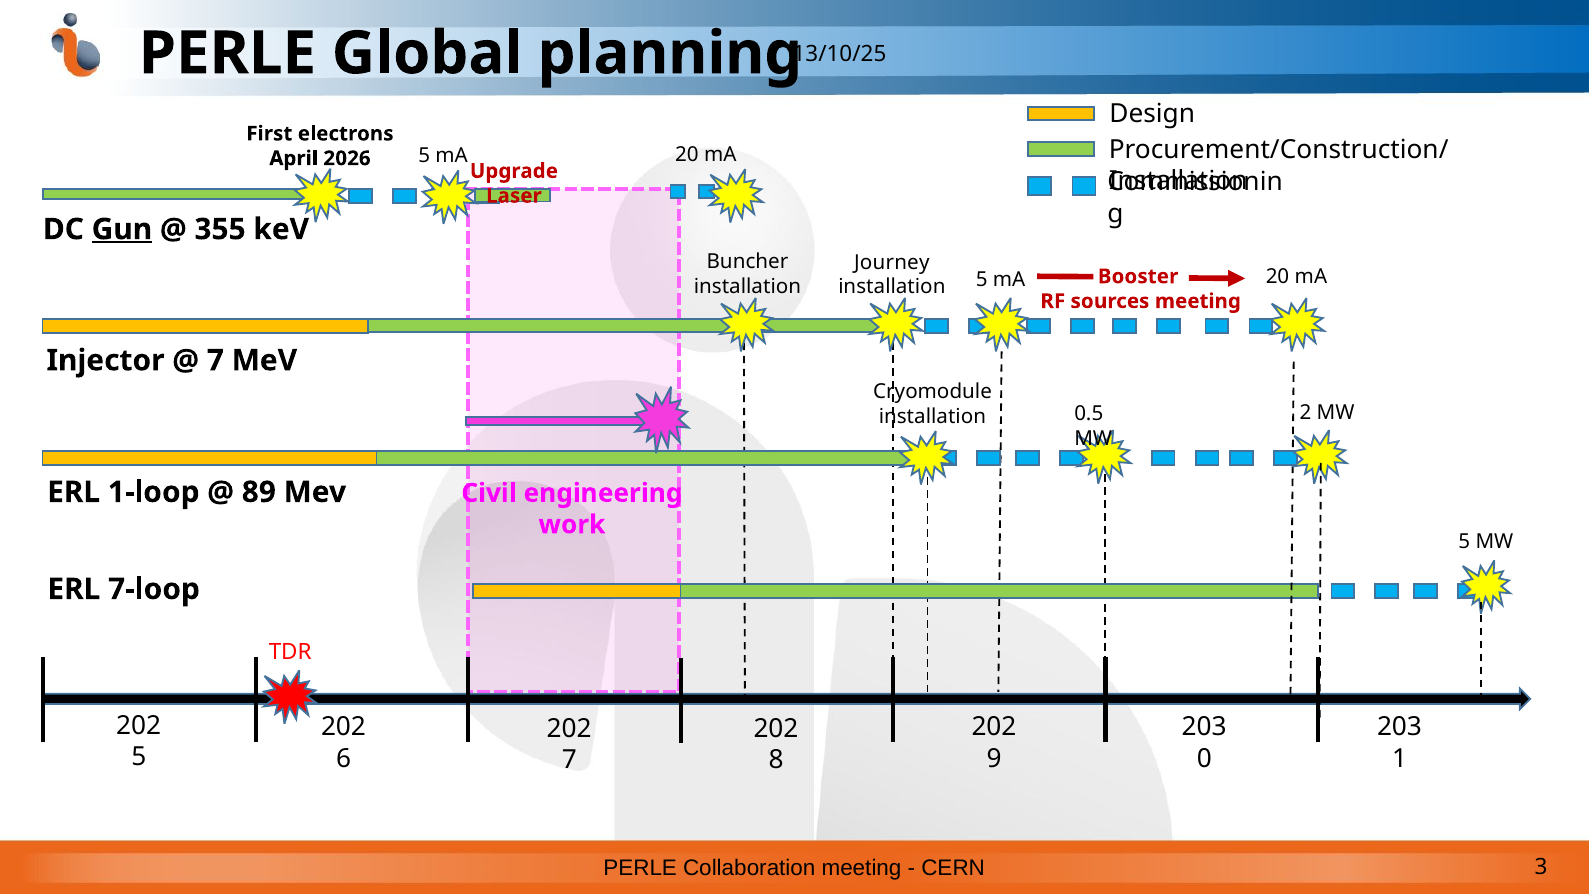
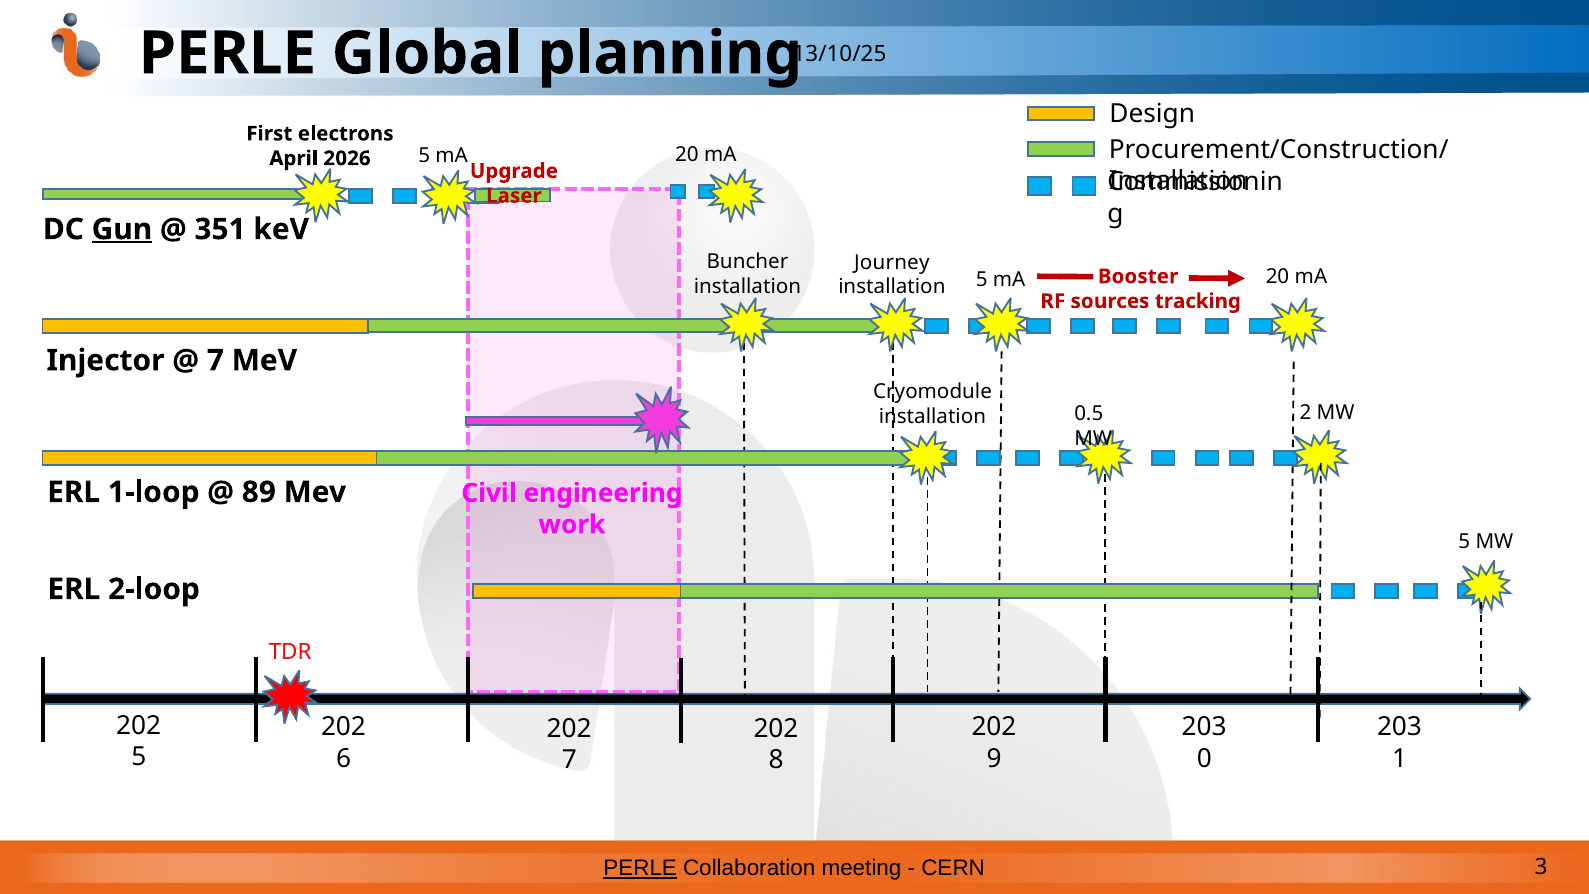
355: 355 -> 351
sources meeting: meeting -> tracking
7-loop: 7-loop -> 2-loop
PERLE at (640, 868) underline: none -> present
